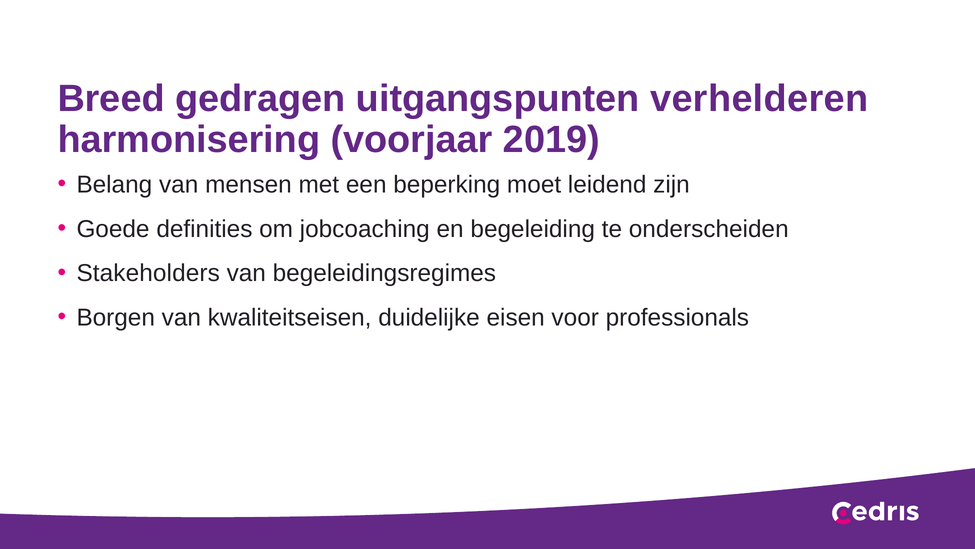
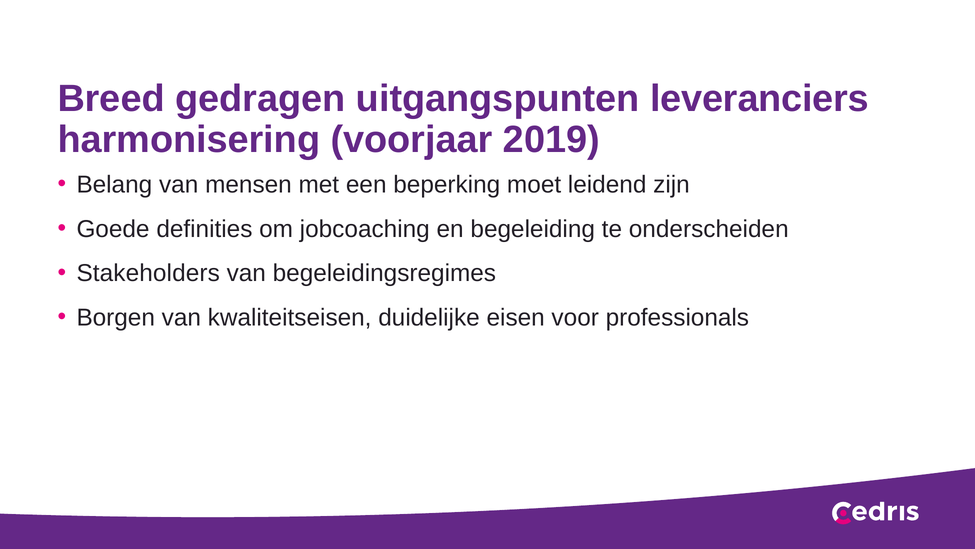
verhelderen: verhelderen -> leveranciers
